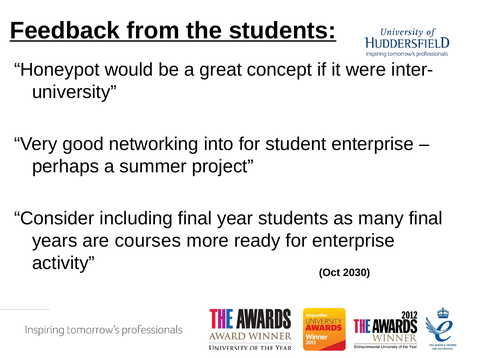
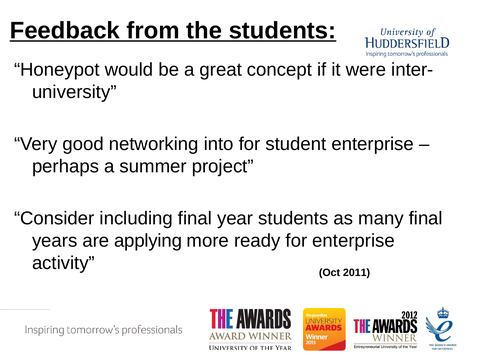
courses: courses -> applying
2030: 2030 -> 2011
